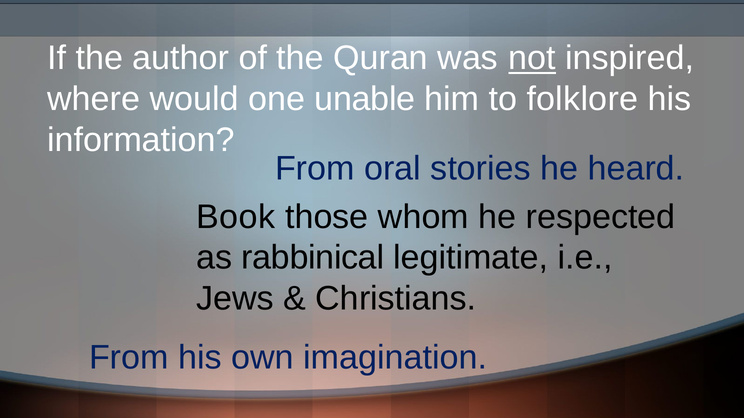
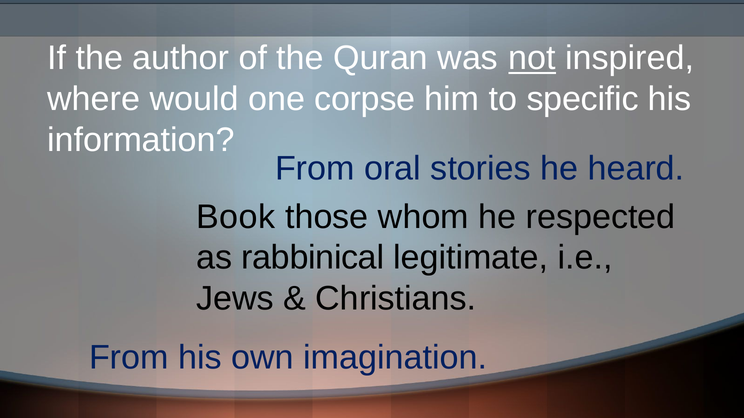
unable: unable -> corpse
folklore: folklore -> specific
